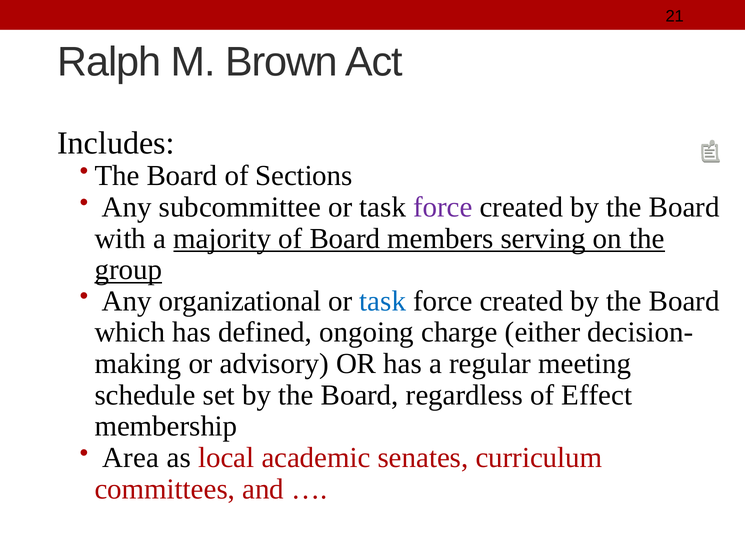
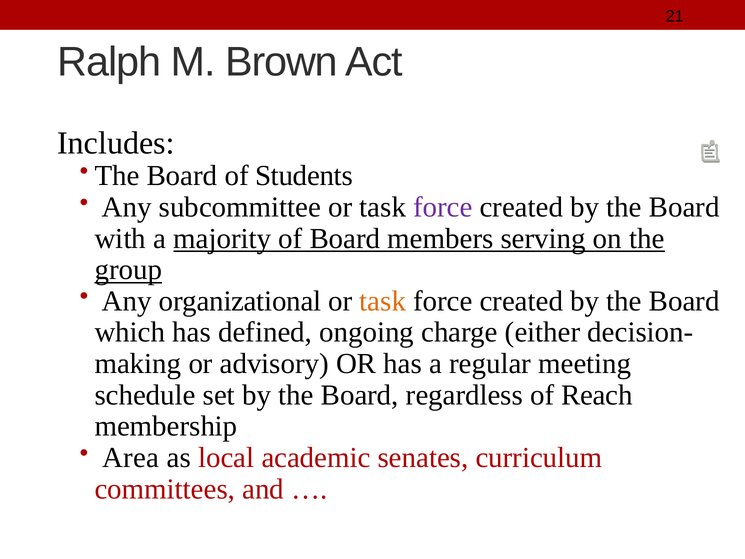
Sections: Sections -> Students
task at (383, 301) colour: blue -> orange
Effect: Effect -> Reach
